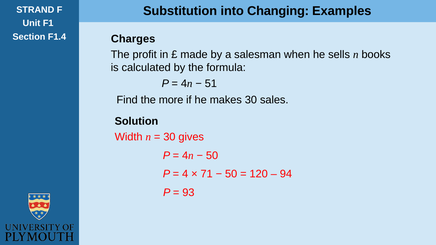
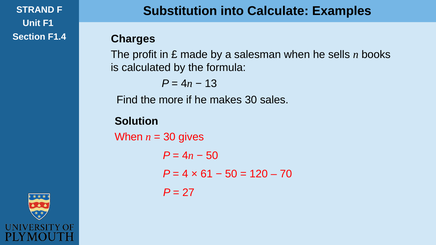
Changing: Changing -> Calculate
51: 51 -> 13
Width at (129, 137): Width -> When
71: 71 -> 61
94: 94 -> 70
93: 93 -> 27
